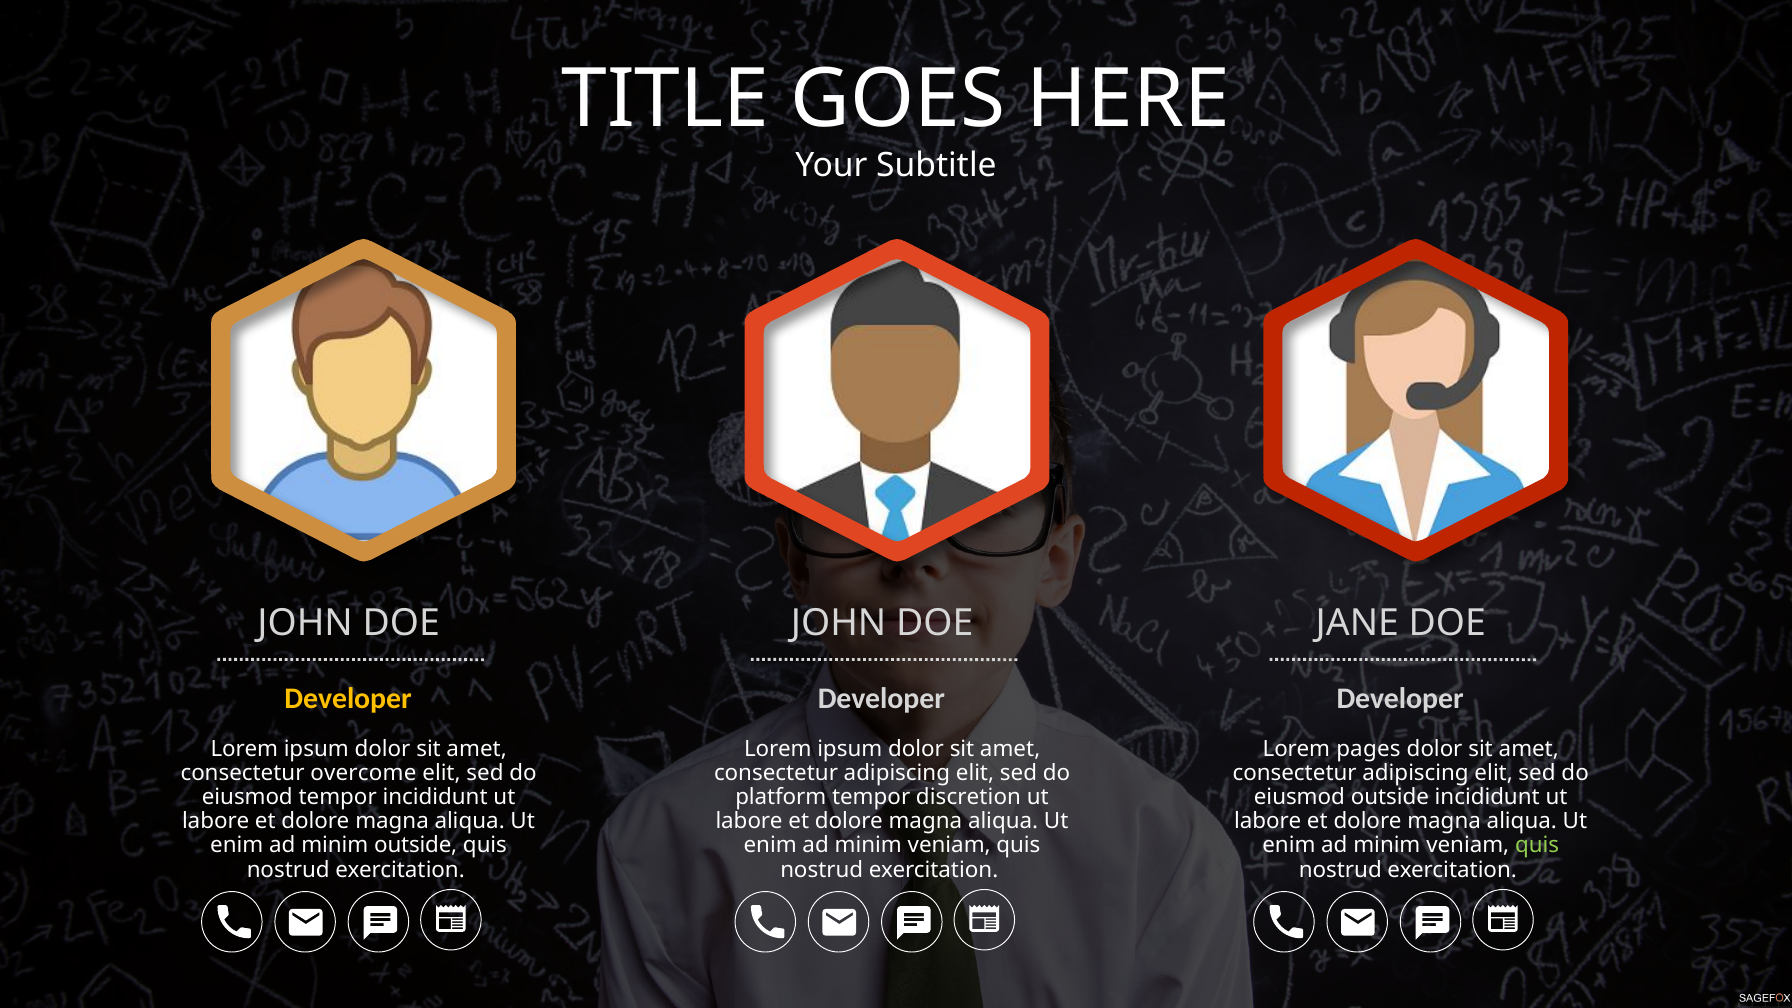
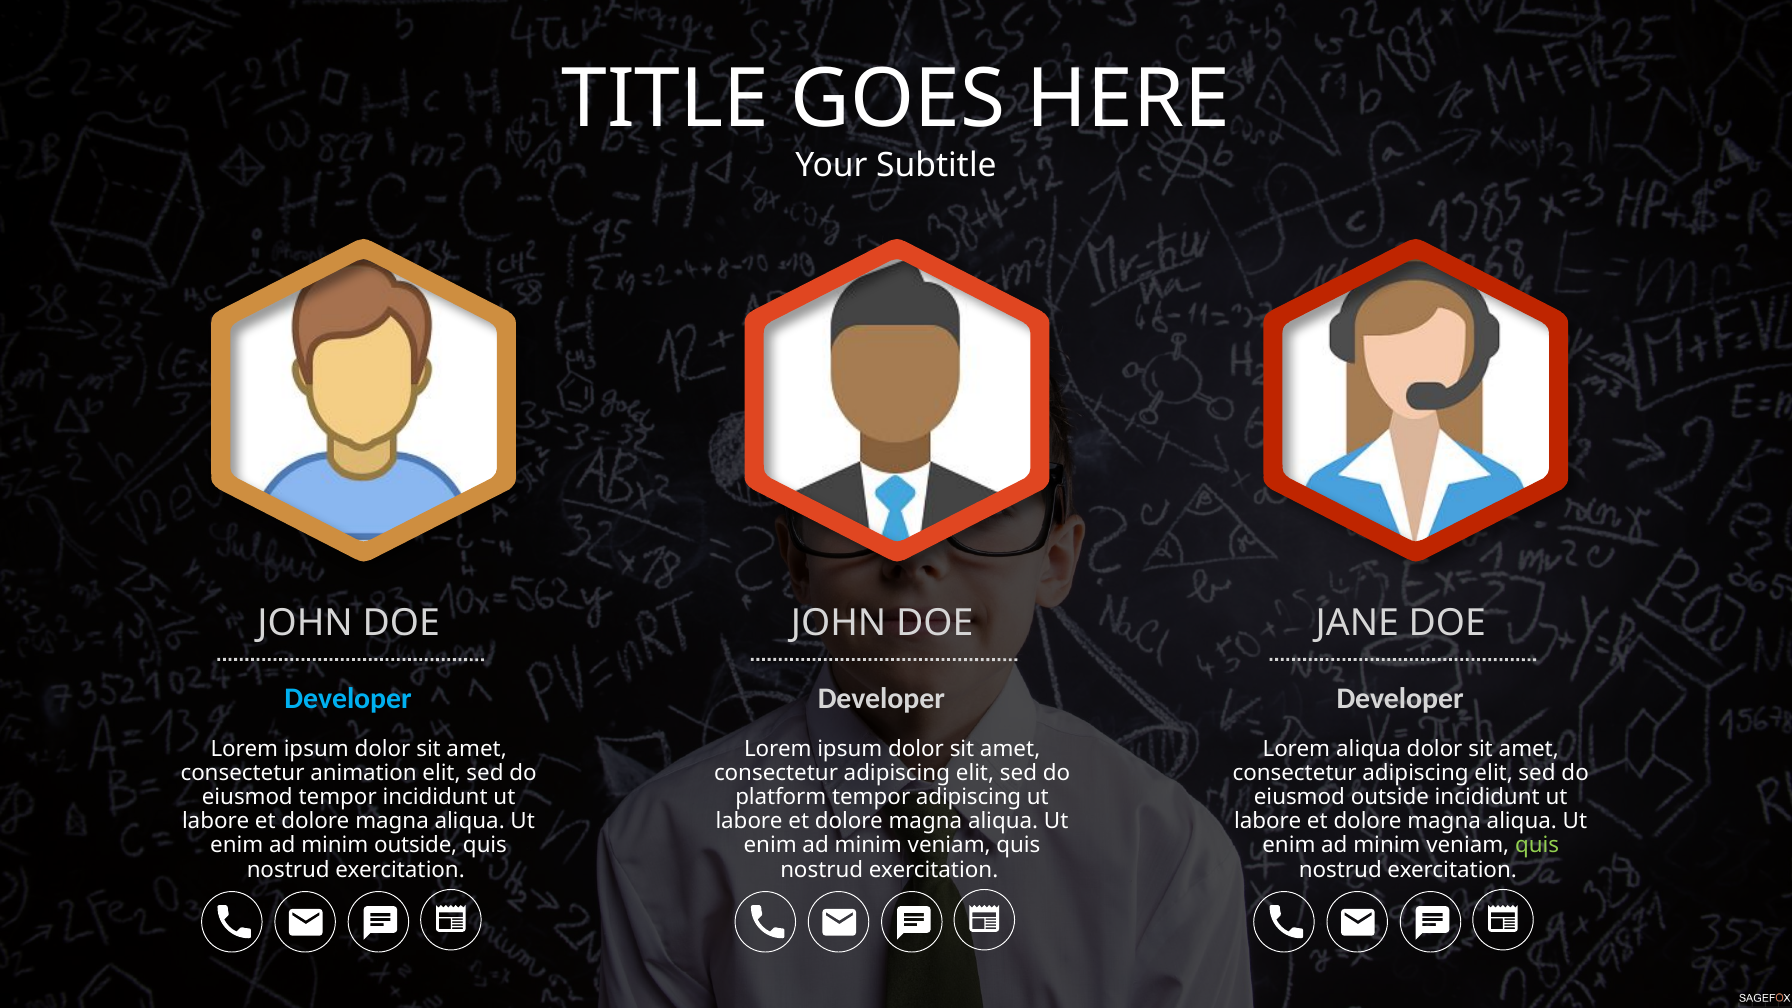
Developer at (348, 698) colour: yellow -> light blue
Lorem pages: pages -> aliqua
overcome: overcome -> animation
tempor discretion: discretion -> adipiscing
